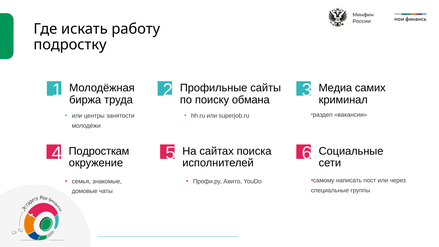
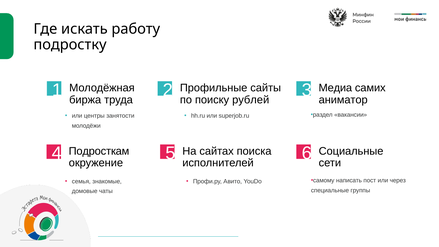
обмана: обмана -> рублей
криминал: криминал -> аниматор
